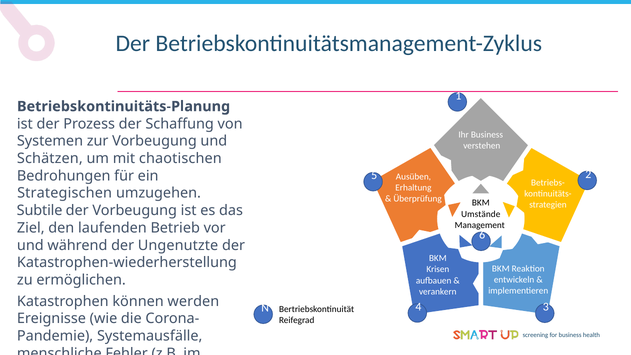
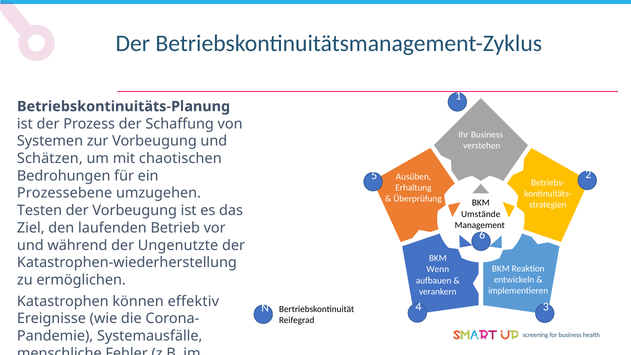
Strategischen: Strategischen -> Prozessebene
Subtile: Subtile -> Testen
Krisen: Krisen -> Wenn
werden: werden -> effektiv
